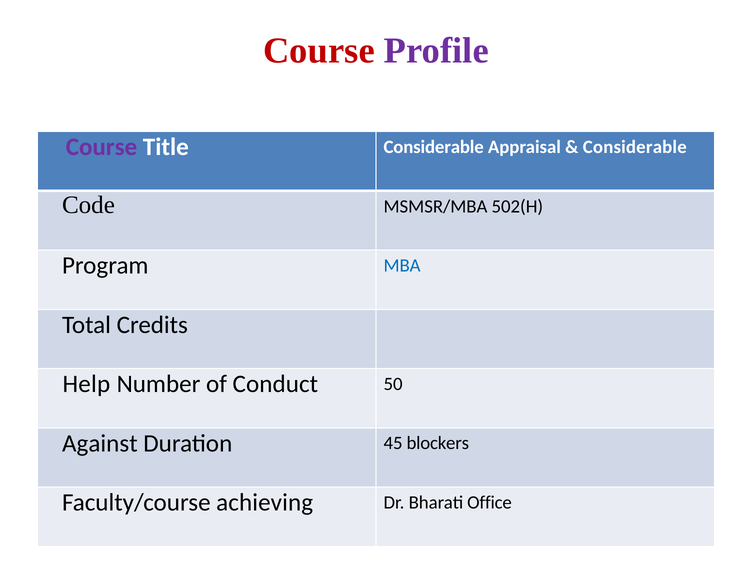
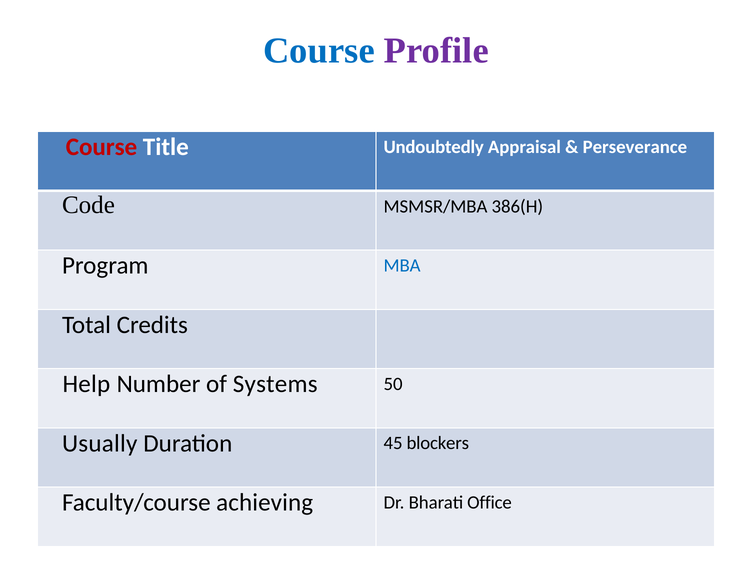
Course at (319, 51) colour: red -> blue
Course at (101, 147) colour: purple -> red
Title Considerable: Considerable -> Undoubtedly
Considerable at (635, 147): Considerable -> Perseverance
502(H: 502(H -> 386(H
Conduct: Conduct -> Systems
Against: Against -> Usually
